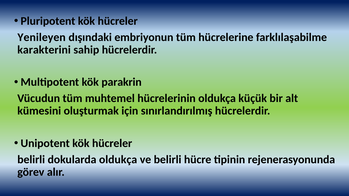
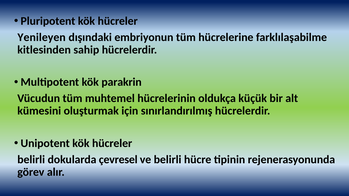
karakterini: karakterini -> kitlesinden
dokularda oldukça: oldukça -> çevresel
